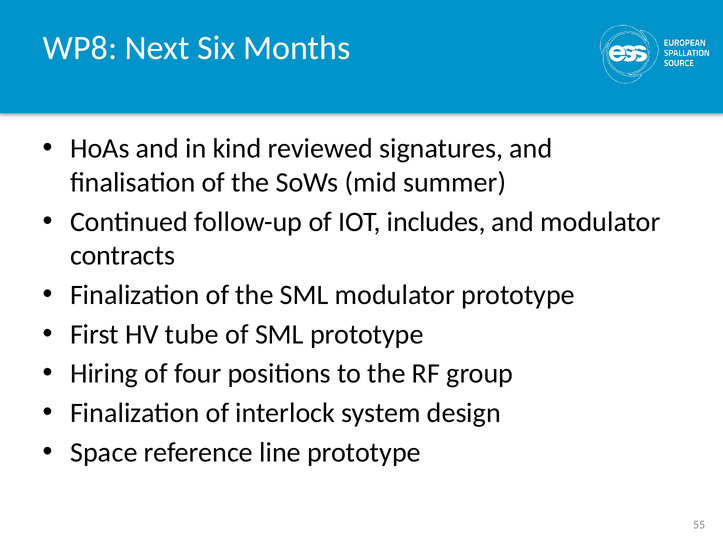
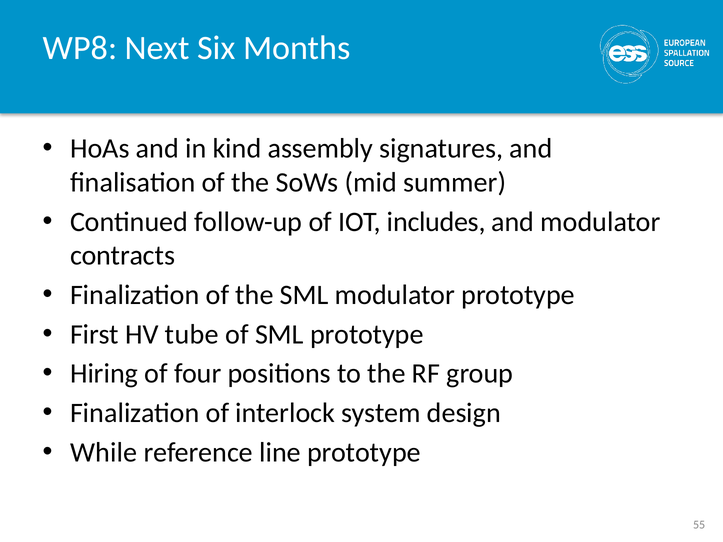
reviewed: reviewed -> assembly
Space: Space -> While
